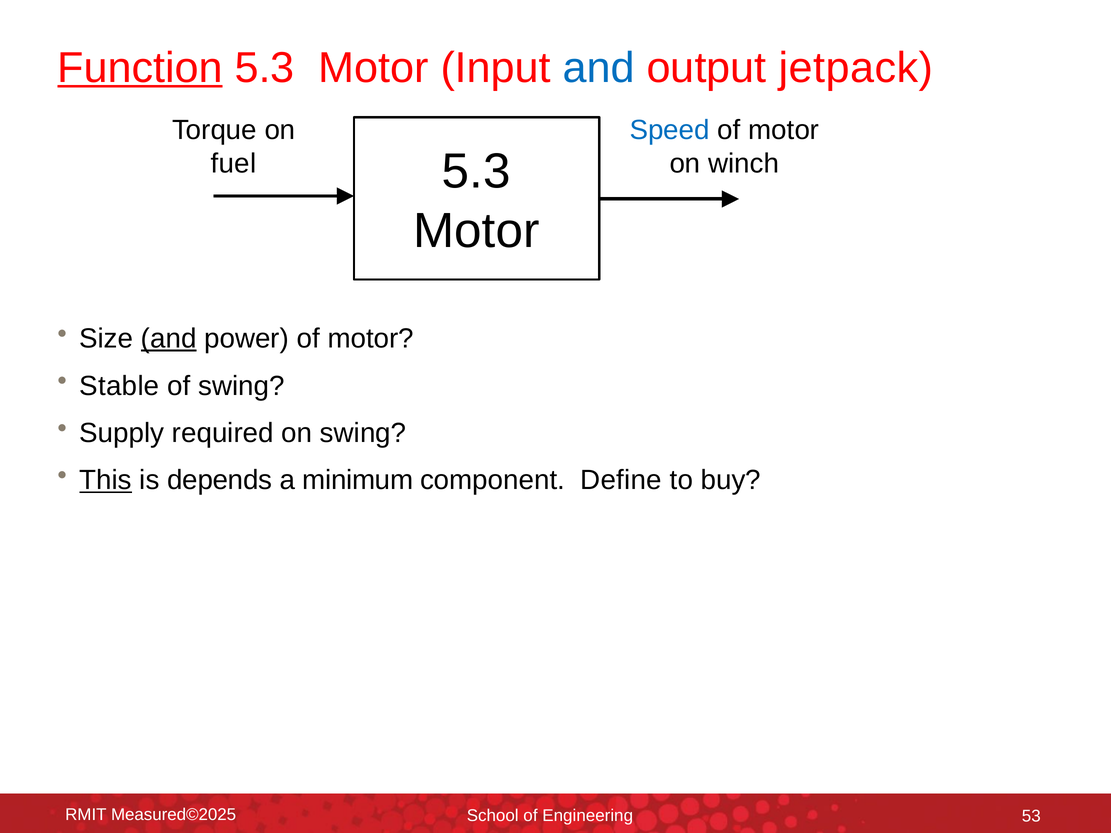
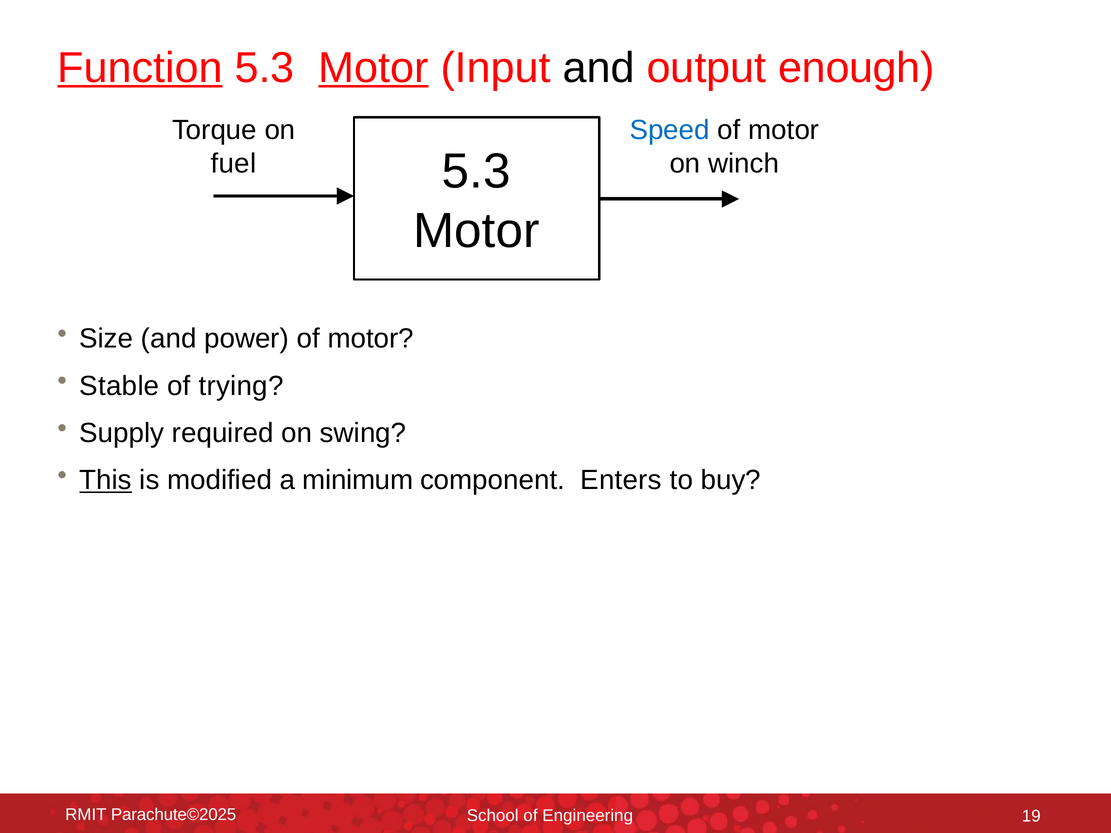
Motor at (373, 68) underline: none -> present
and at (599, 68) colour: blue -> black
jetpack: jetpack -> enough
and at (169, 339) underline: present -> none
of swing: swing -> trying
depends: depends -> modified
Define: Define -> Enters
Measured©2025: Measured©2025 -> Parachute©2025
53: 53 -> 19
